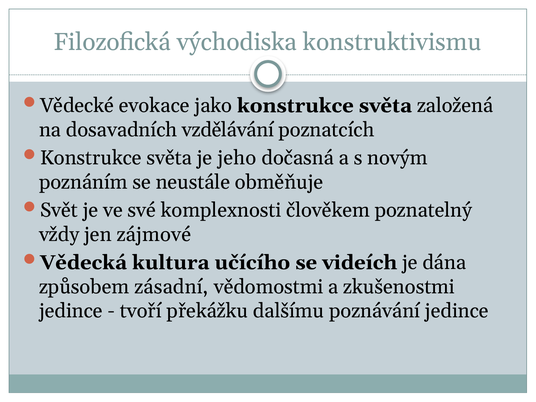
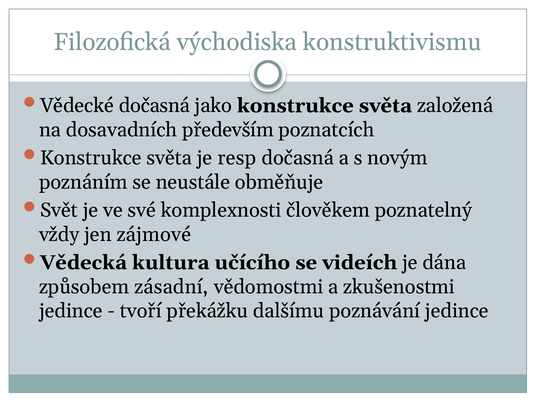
Vědecké evokace: evokace -> dočasná
vzdělávání: vzdělávání -> především
jeho: jeho -> resp
